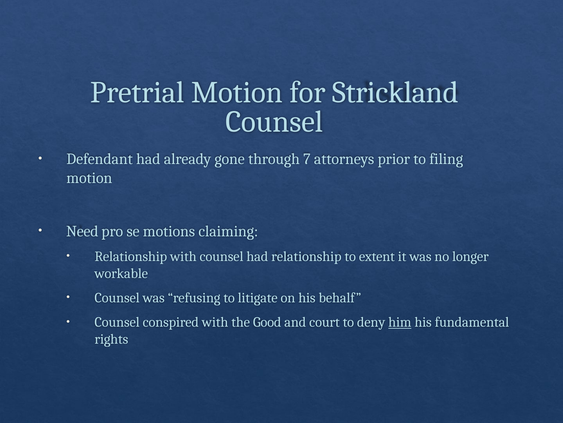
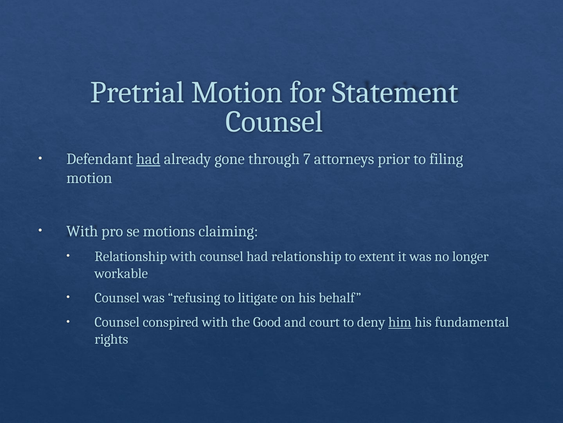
Strickland: Strickland -> Statement
had at (148, 159) underline: none -> present
Need at (82, 231): Need -> With
